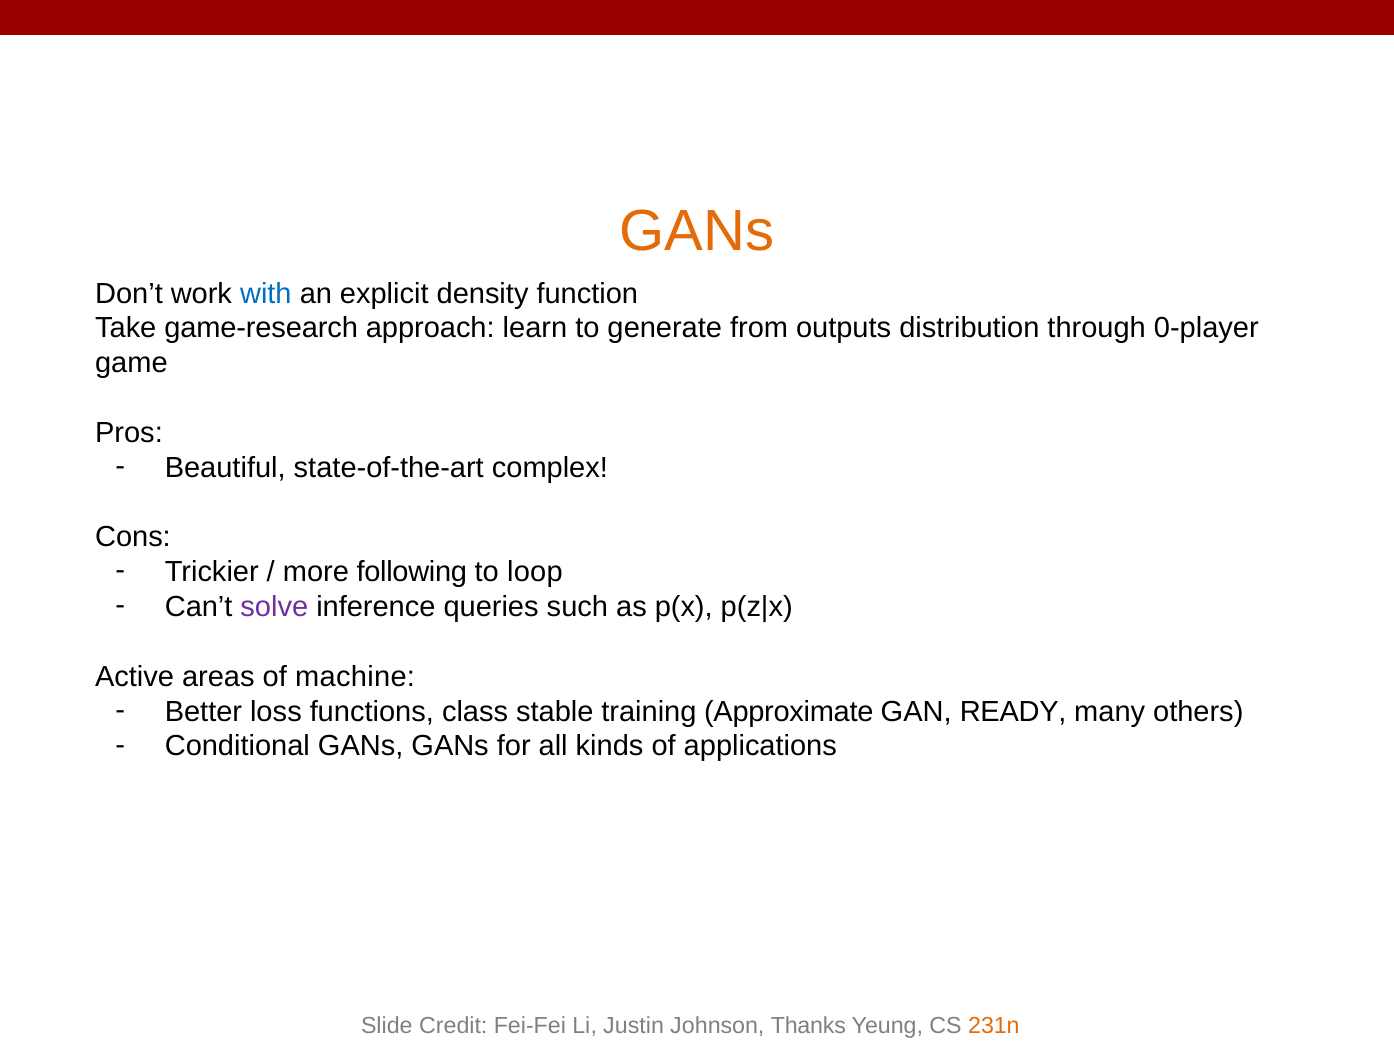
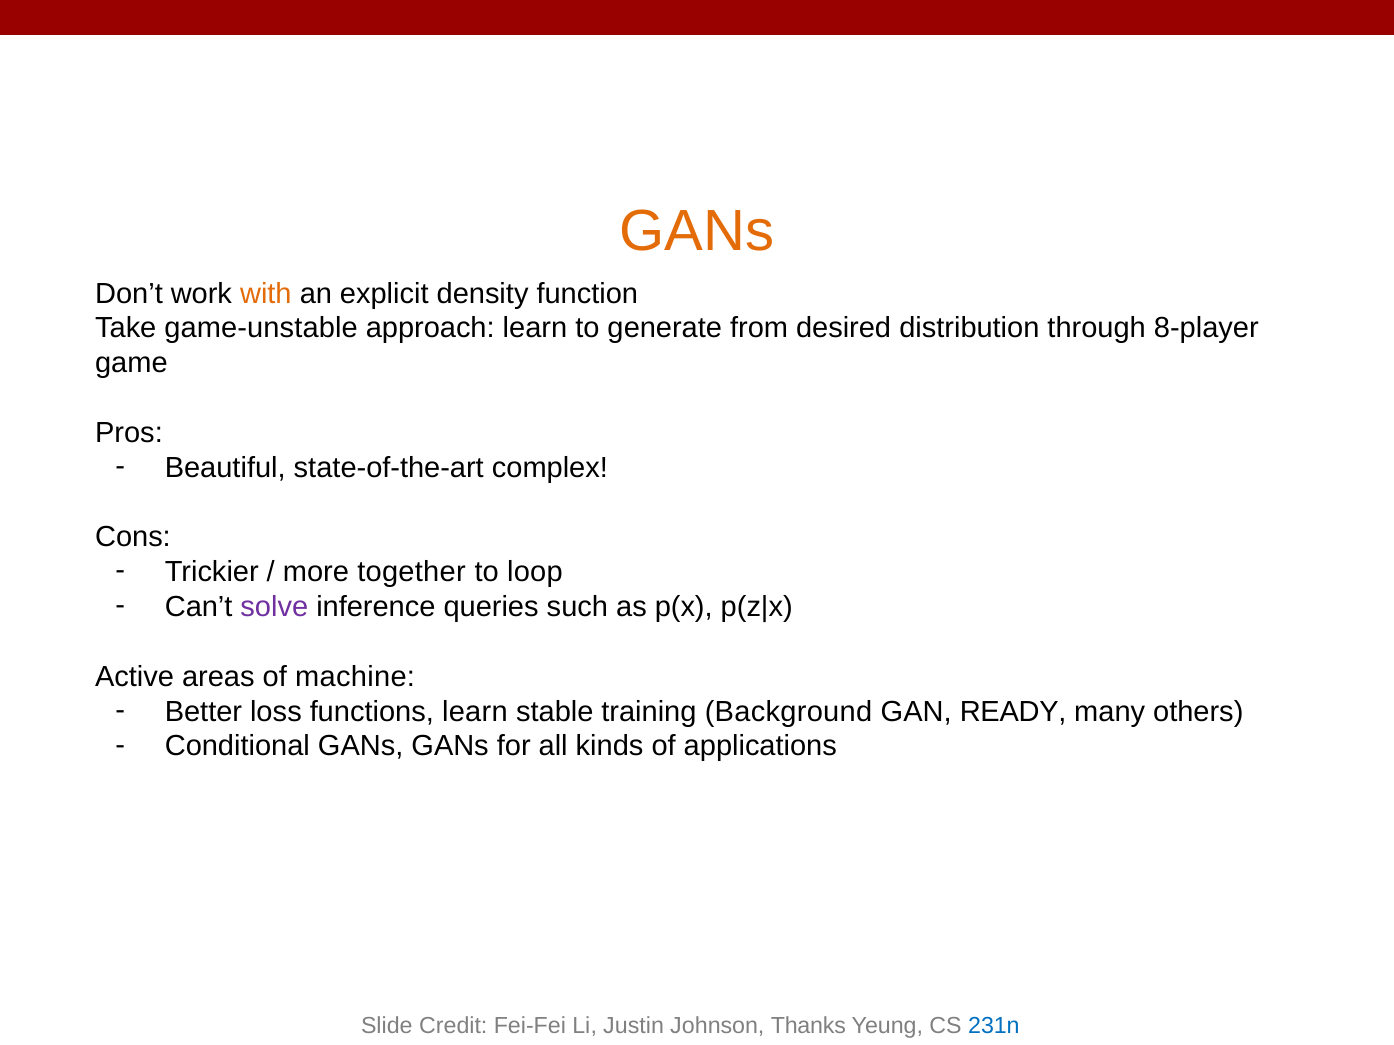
with colour: blue -> orange
game-research: game-research -> game-unstable
outputs: outputs -> desired
0-player: 0-player -> 8-player
following: following -> together
functions class: class -> learn
Approximate: Approximate -> Background
231n colour: orange -> blue
